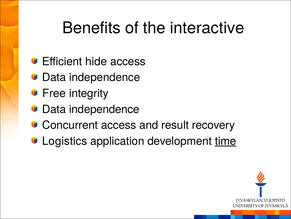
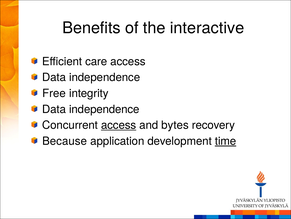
hide: hide -> care
access at (119, 125) underline: none -> present
result: result -> bytes
Logistics: Logistics -> Because
